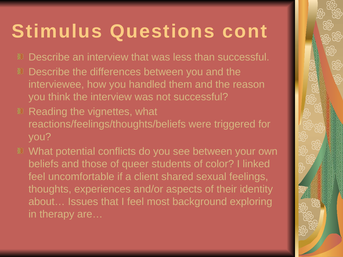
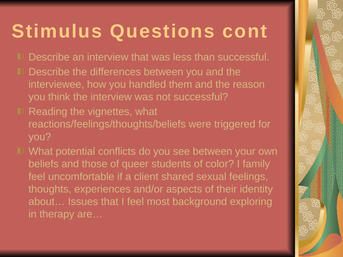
linked: linked -> family
